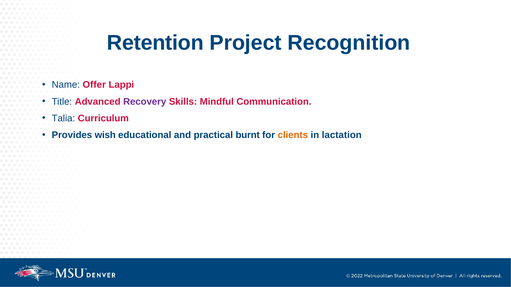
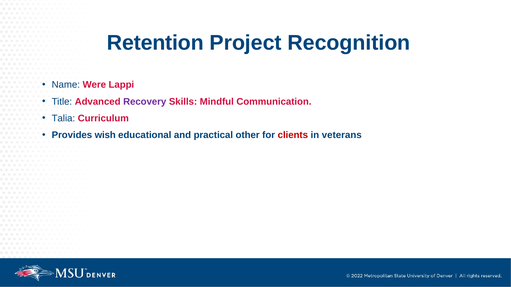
Offer: Offer -> Were
burnt: burnt -> other
clients colour: orange -> red
lactation: lactation -> veterans
